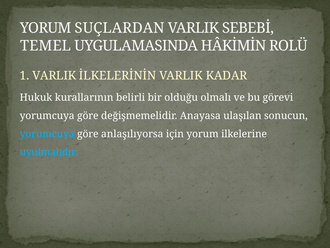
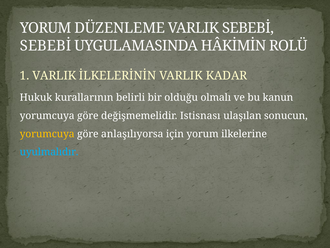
SUÇLARDAN: SUÇLARDAN -> DÜZENLEME
TEMEL at (46, 46): TEMEL -> SEBEBİ
görevi: görevi -> kanun
Anayasa: Anayasa -> Istisnası
yorumcuya at (47, 134) colour: light blue -> yellow
